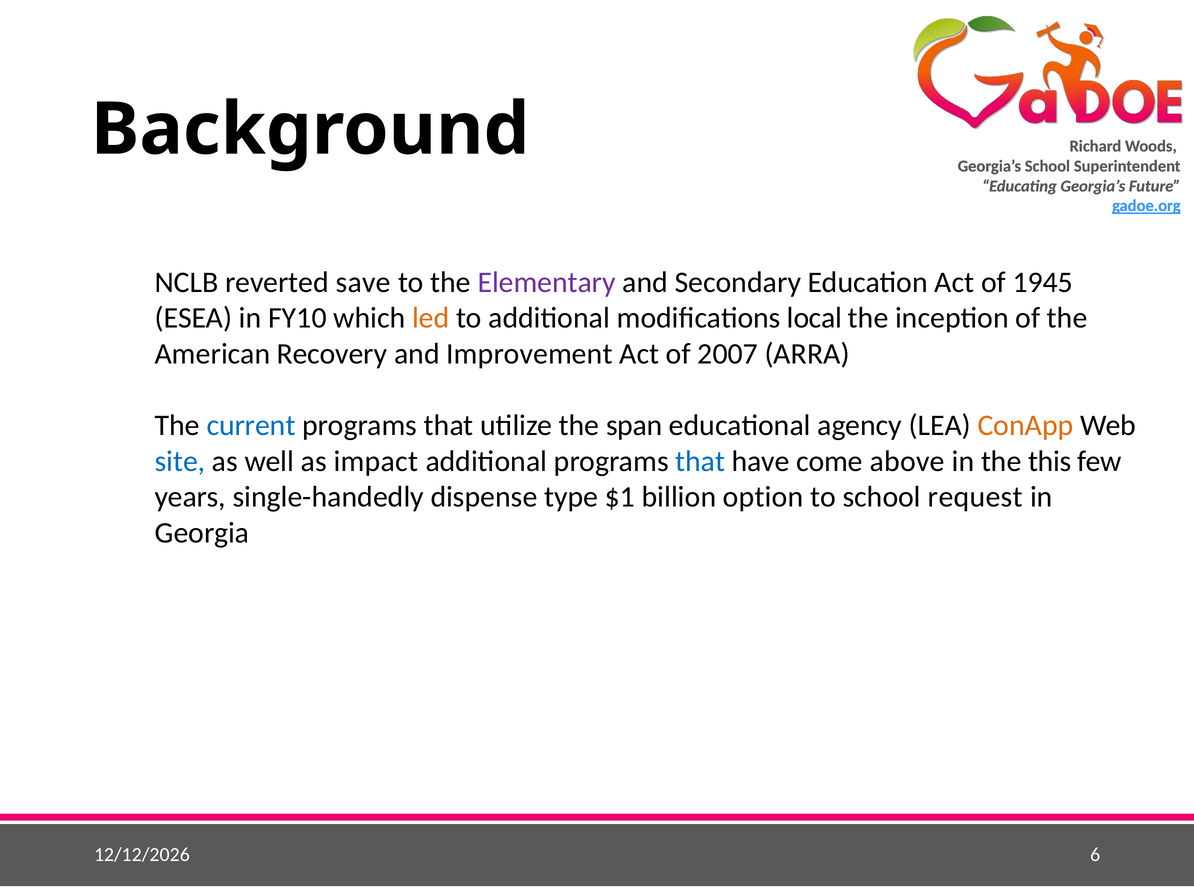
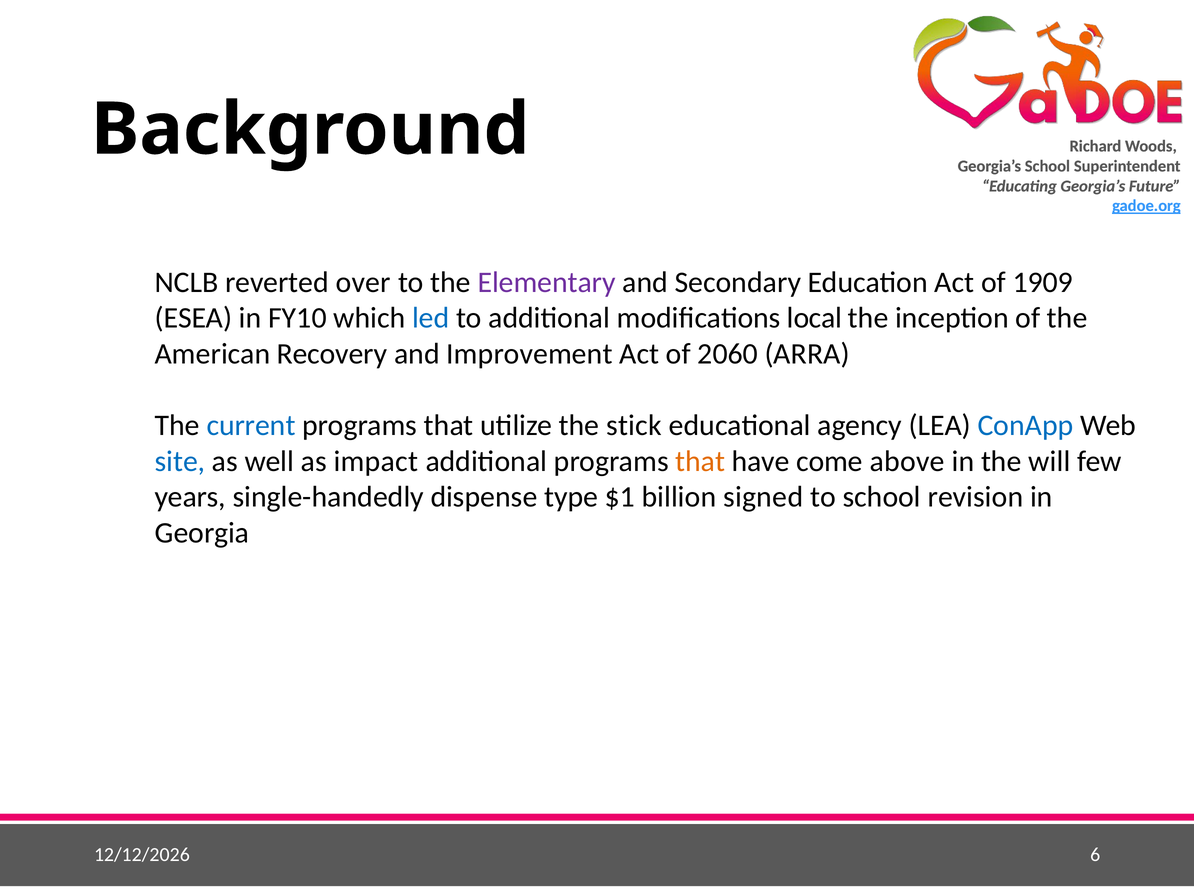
save: save -> over
1945: 1945 -> 1909
led colour: orange -> blue
2007: 2007 -> 2060
span: span -> stick
ConApp colour: orange -> blue
that at (700, 461) colour: blue -> orange
this: this -> will
option: option -> signed
request: request -> revision
